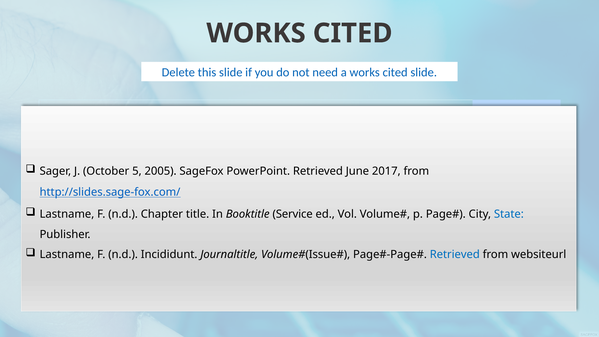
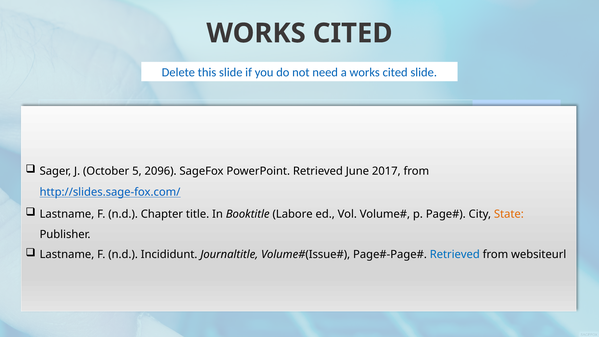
2005: 2005 -> 2096
Service: Service -> Labore
State colour: blue -> orange
